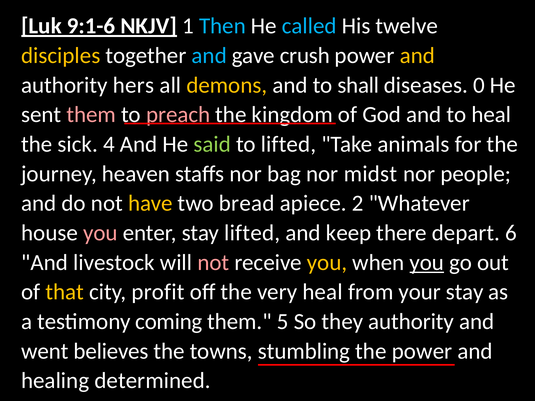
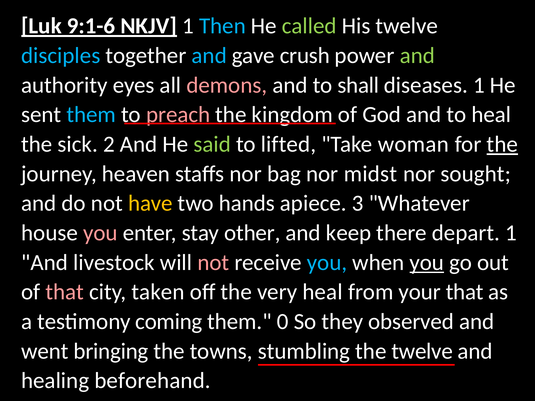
called colour: light blue -> light green
disciples colour: yellow -> light blue
and at (417, 56) colour: yellow -> light green
hers: hers -> eyes
demons colour: yellow -> pink
diseases 0: 0 -> 1
them at (91, 115) colour: pink -> light blue
4: 4 -> 2
animals: animals -> woman
the at (502, 144) underline: none -> present
people: people -> sought
bread: bread -> hands
2: 2 -> 3
stay lifted: lifted -> other
depart 6: 6 -> 1
you at (327, 263) colour: yellow -> light blue
that at (65, 292) colour: yellow -> pink
profit: profit -> taken
your stay: stay -> that
5: 5 -> 0
they authority: authority -> observed
believes: believes -> bringing
the power: power -> twelve
determined: determined -> beforehand
